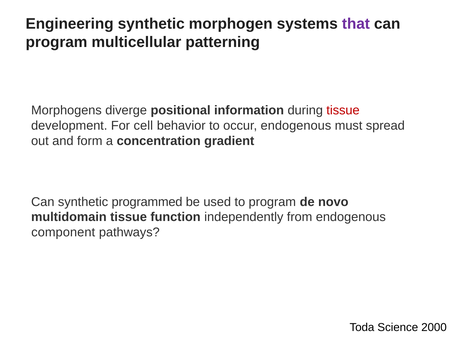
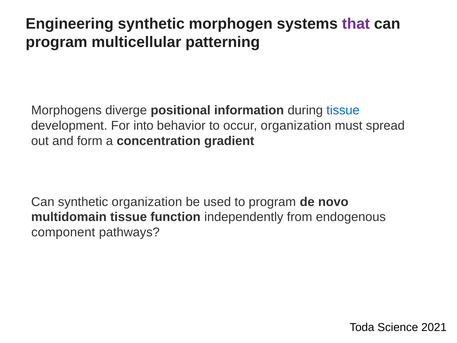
tissue at (343, 110) colour: red -> blue
cell: cell -> into
occur endogenous: endogenous -> organization
synthetic programmed: programmed -> organization
2000: 2000 -> 2021
